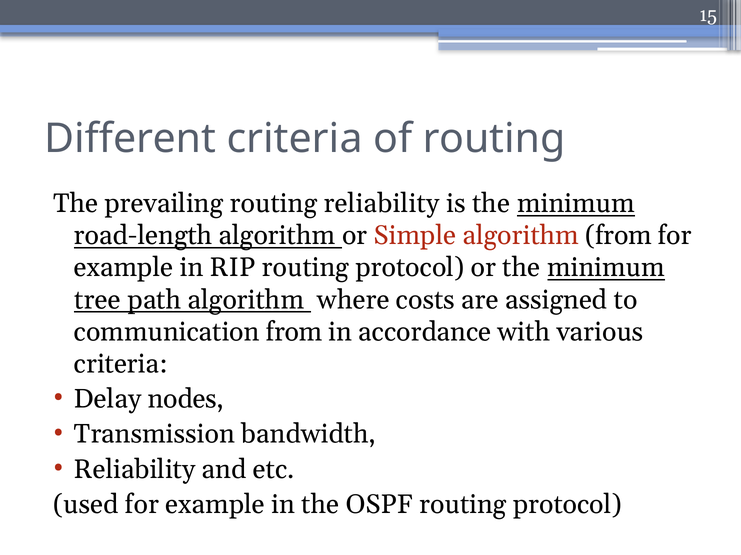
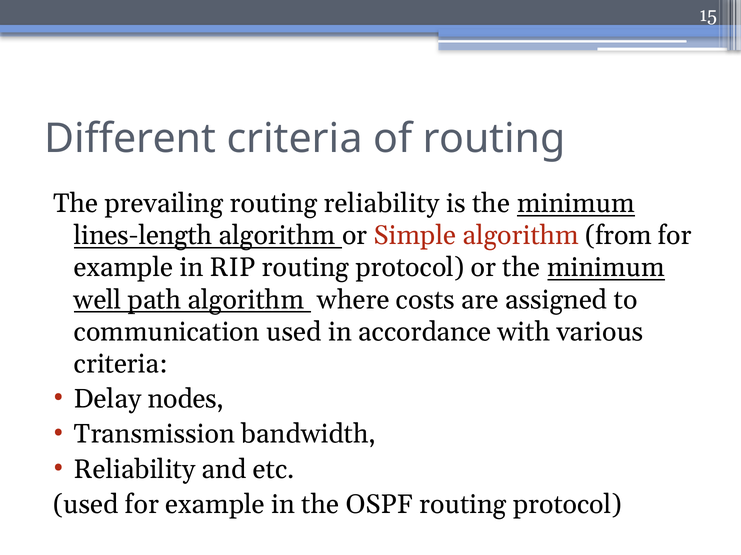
road-length: road-length -> lines-length
tree: tree -> well
communication from: from -> used
